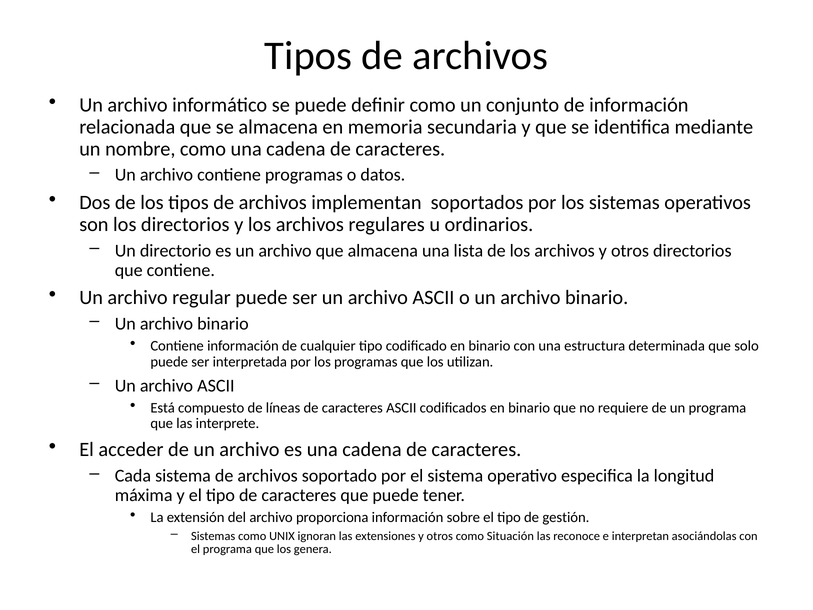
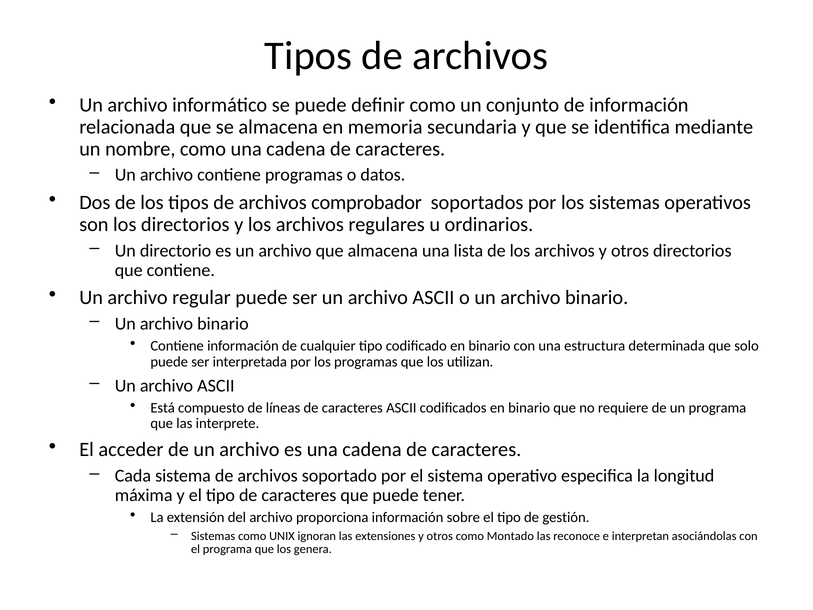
implementan: implementan -> comprobador
Situación: Situación -> Montado
